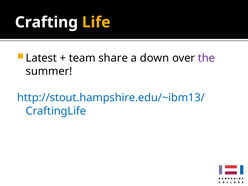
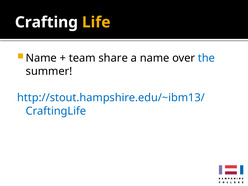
Latest at (41, 58): Latest -> Name
a down: down -> name
the colour: purple -> blue
